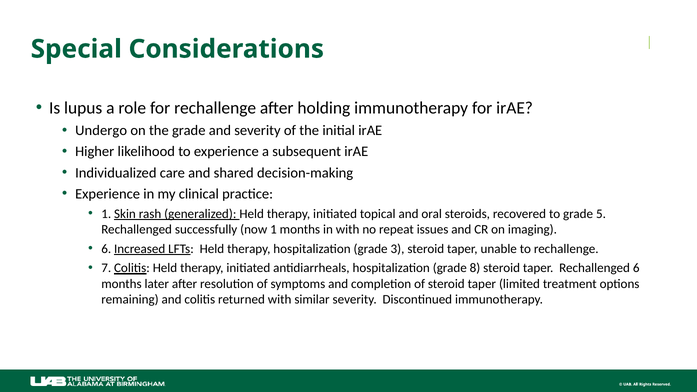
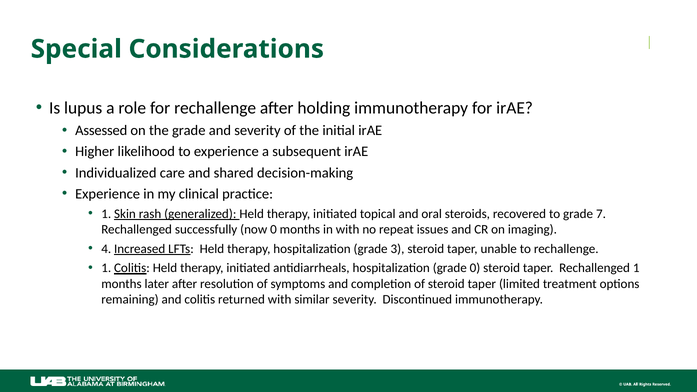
Undergo: Undergo -> Assessed
5: 5 -> 7
now 1: 1 -> 0
6 at (106, 249): 6 -> 4
7 at (106, 268): 7 -> 1
grade 8: 8 -> 0
Rechallenged 6: 6 -> 1
